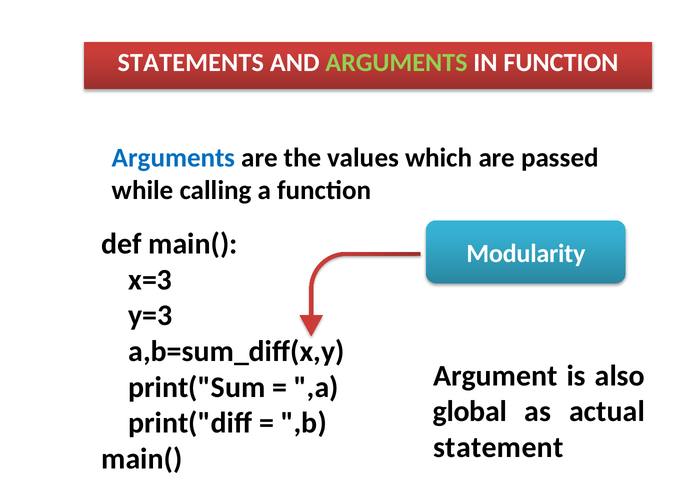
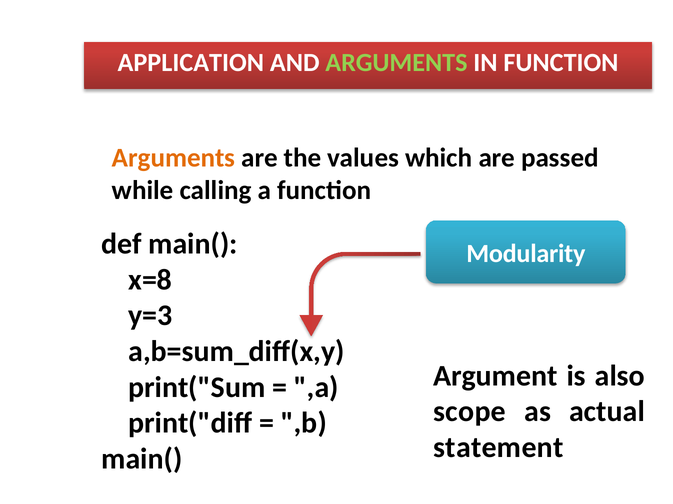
STATEMENTS: STATEMENTS -> APPLICATION
Arguments at (174, 158) colour: blue -> orange
x=3: x=3 -> x=8
global: global -> scope
